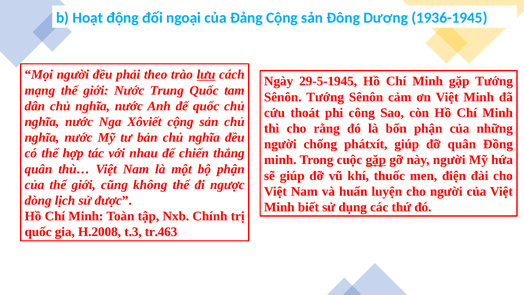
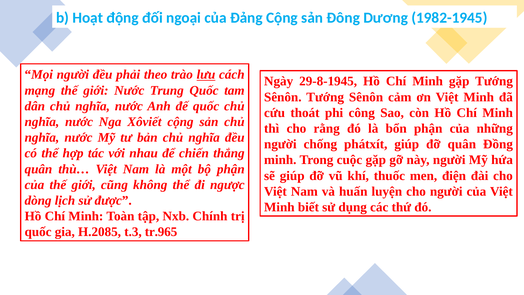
1936-1945: 1936-1945 -> 1982-1945
29-5-1945: 29-5-1945 -> 29-8-1945
gặp at (376, 160) underline: present -> none
H.2008: H.2008 -> H.2085
tr.463: tr.463 -> tr.965
